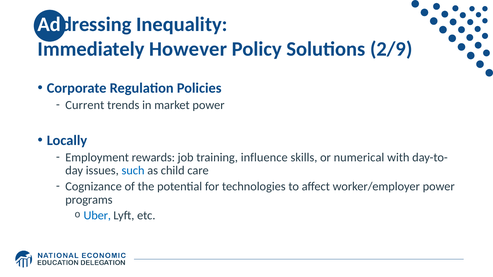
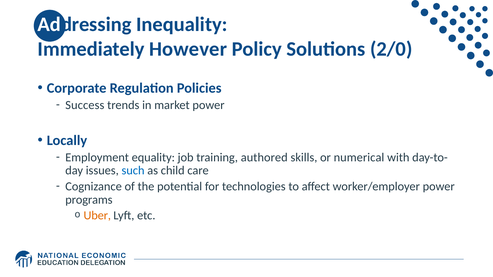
2/9: 2/9 -> 2/0
Current: Current -> Success
rewards: rewards -> equality
influence: influence -> authored
Uber colour: blue -> orange
